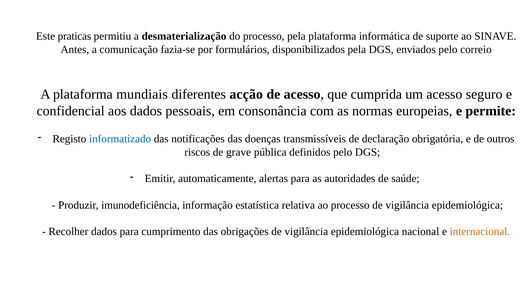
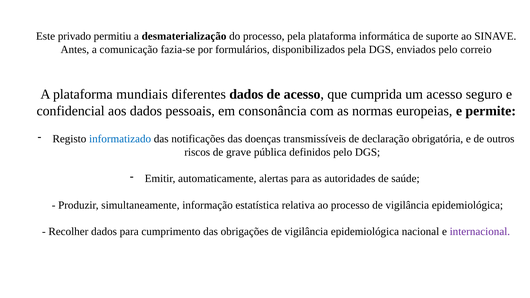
praticas: praticas -> privado
diferentes acção: acção -> dados
imunodeficiência: imunodeficiência -> simultaneamente
internacional colour: orange -> purple
